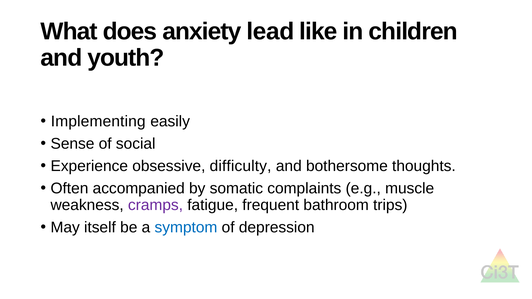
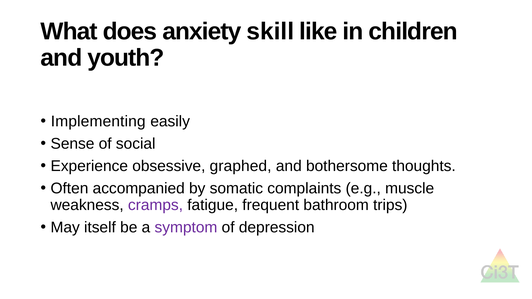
lead: lead -> skill
difficulty: difficulty -> graphed
symptom colour: blue -> purple
